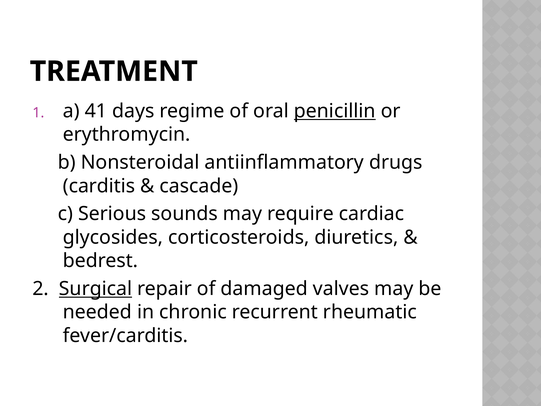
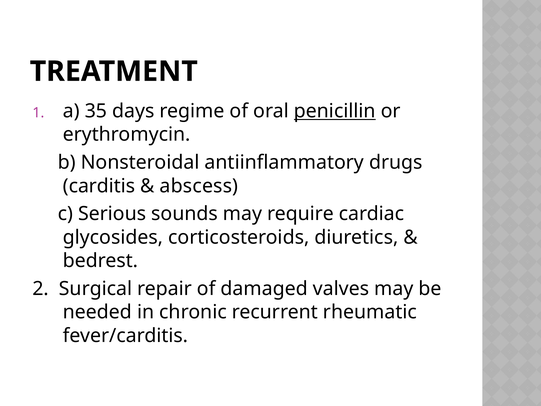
41: 41 -> 35
cascade: cascade -> abscess
Surgical underline: present -> none
